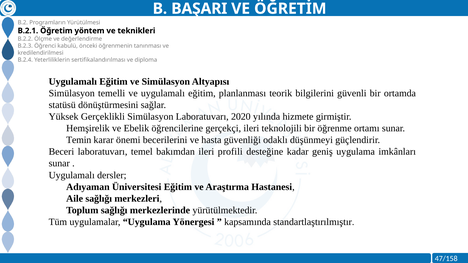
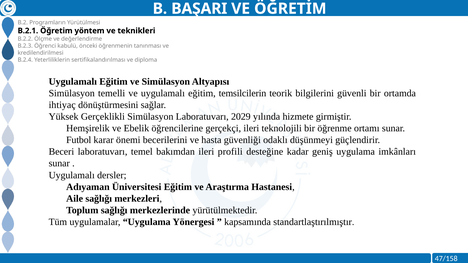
planlanması: planlanması -> temsilcilerin
statüsü: statüsü -> ihtiyaç
2020: 2020 -> 2029
Temin: Temin -> Futbol
